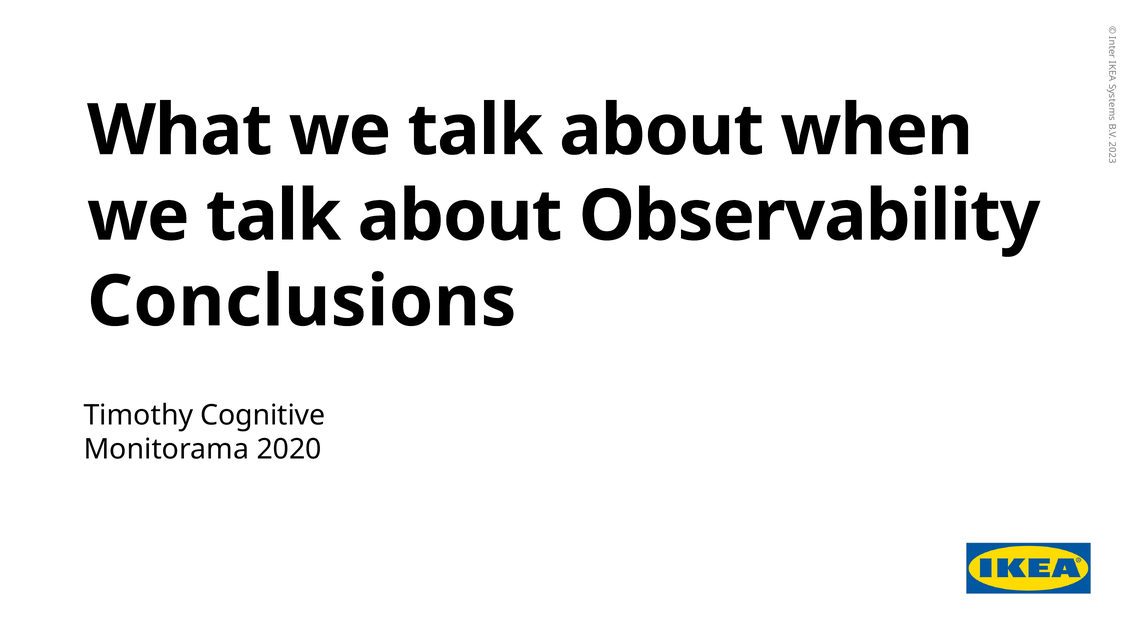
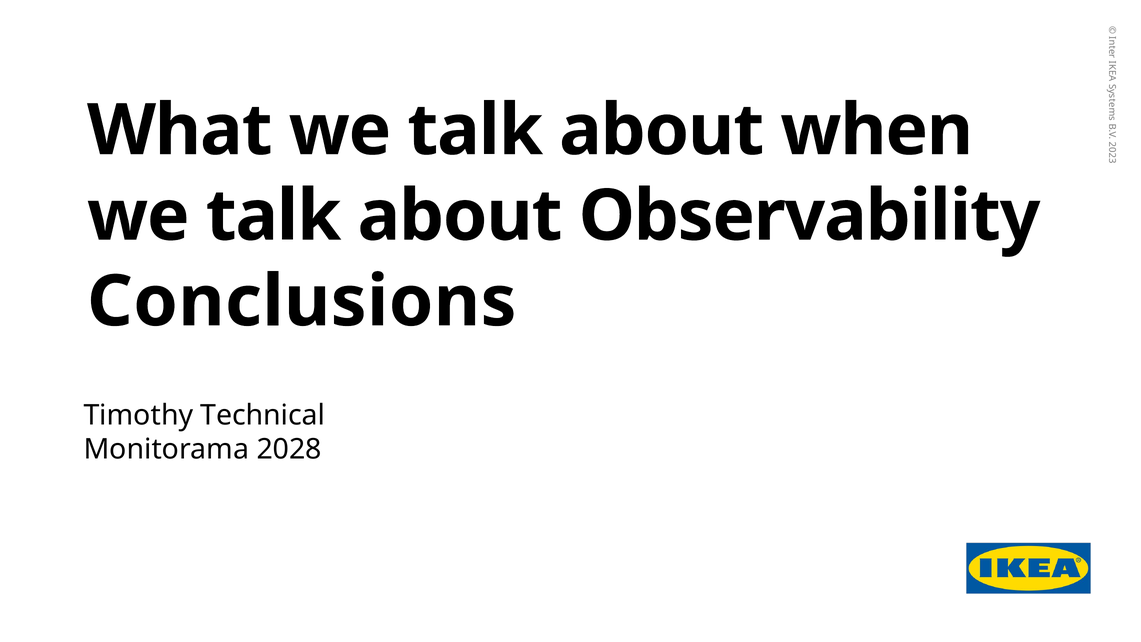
Cognitive: Cognitive -> Technical
2020: 2020 -> 2028
